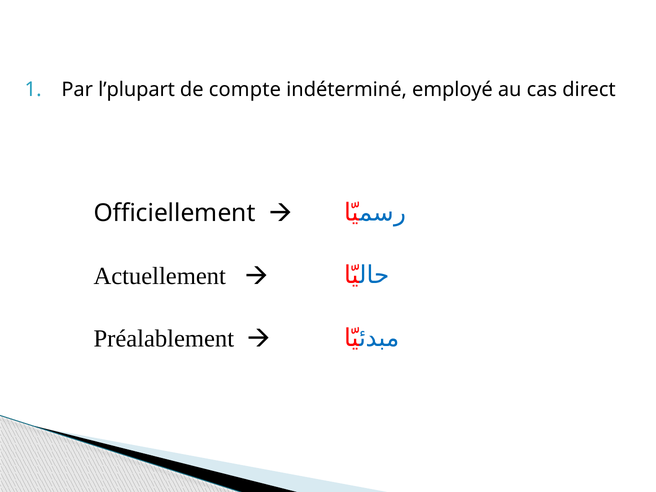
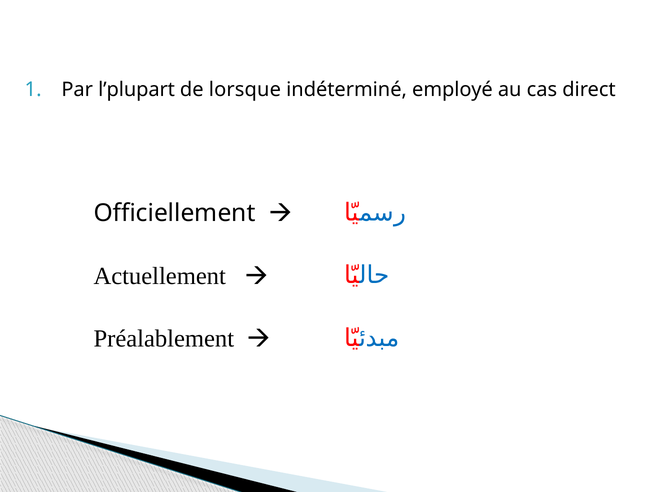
compte: compte -> lorsque
